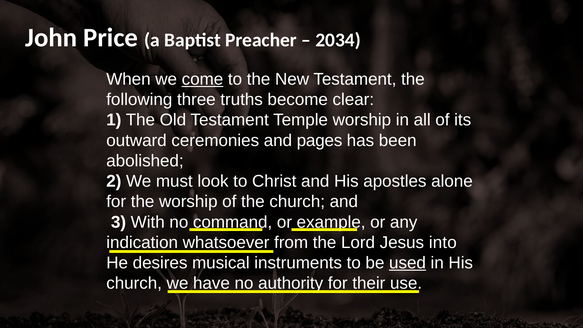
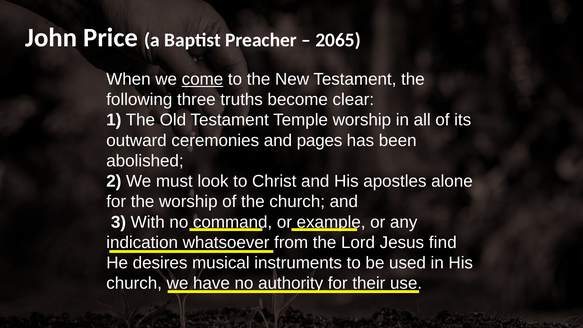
2034: 2034 -> 2065
into: into -> find
used underline: present -> none
